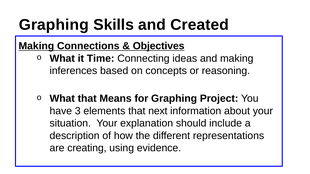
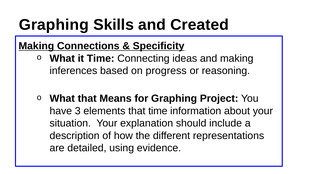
Objectives: Objectives -> Specificity
concepts: concepts -> progress
that next: next -> time
creating: creating -> detailed
